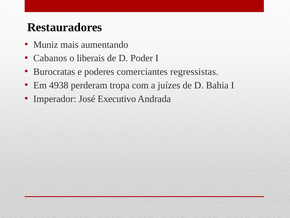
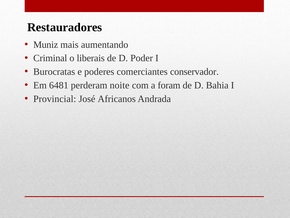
Cabanos: Cabanos -> Criminal
regressistas: regressistas -> conservador
4938: 4938 -> 6481
tropa: tropa -> noite
juízes: juízes -> foram
Imperador: Imperador -> Provincial
Executivo: Executivo -> Africanos
